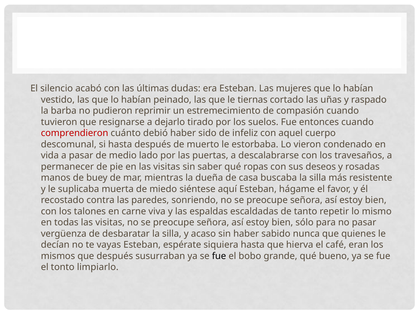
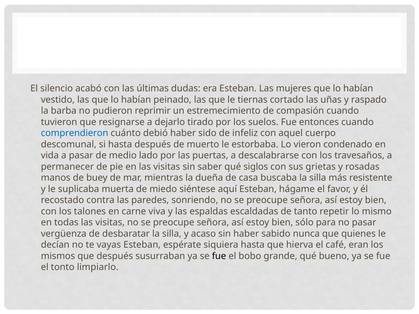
comprendieron colour: red -> blue
ropas: ropas -> siglos
deseos: deseos -> grietas
